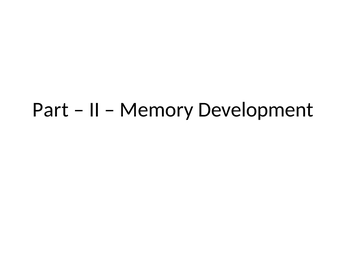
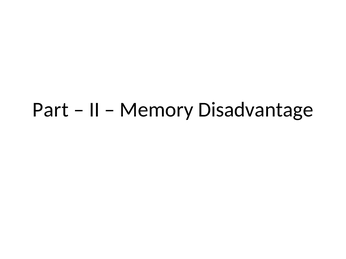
Development: Development -> Disadvantage
